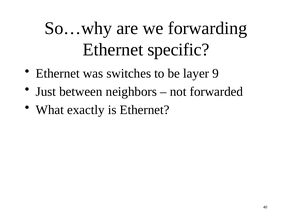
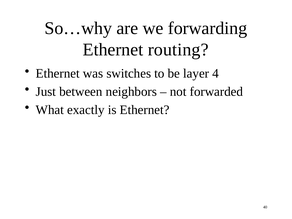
specific: specific -> routing
9: 9 -> 4
